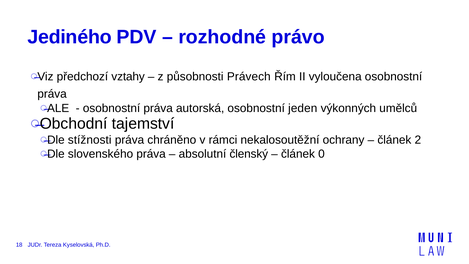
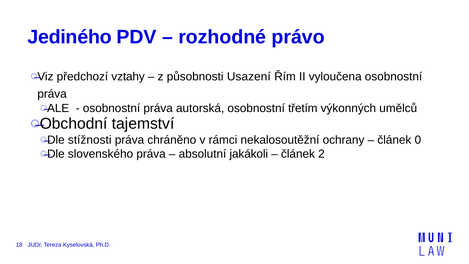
Právech: Právech -> Usazení
jeden: jeden -> třetím
2: 2 -> 0
členský: členský -> jakákoli
0: 0 -> 2
